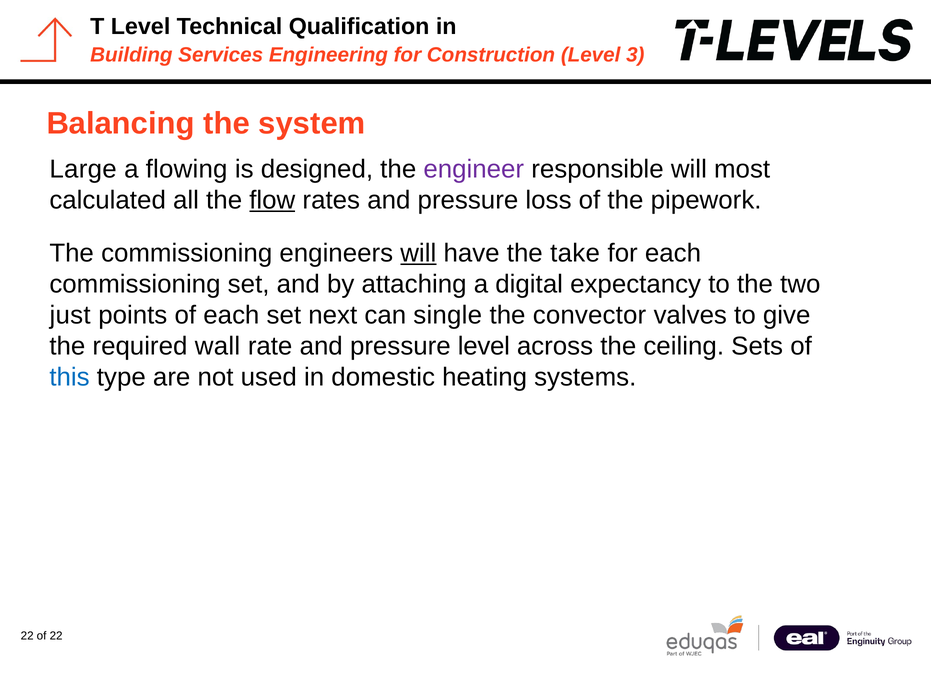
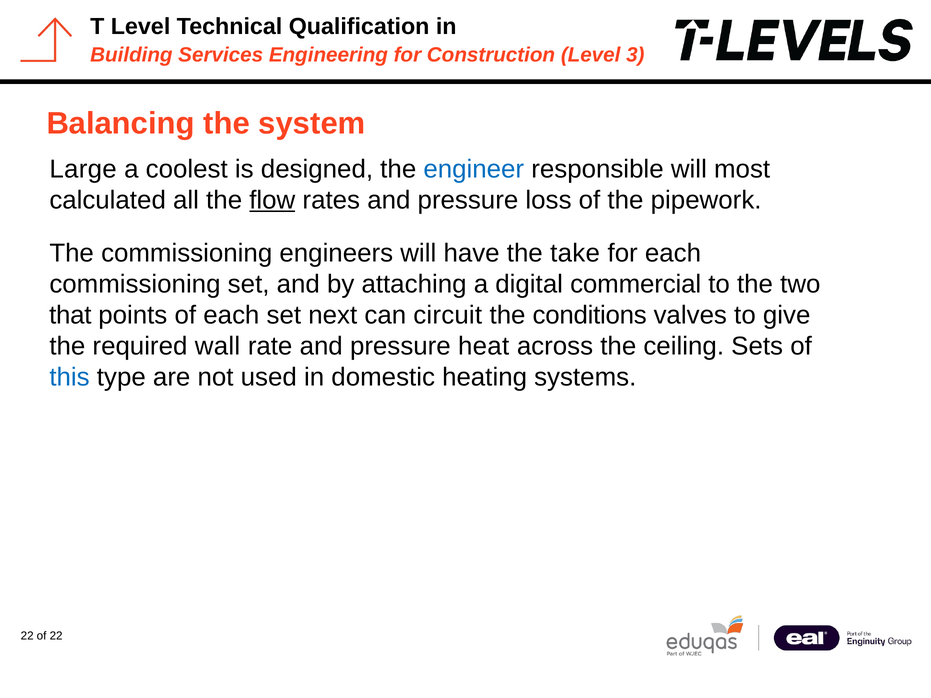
flowing: flowing -> coolest
engineer colour: purple -> blue
will at (418, 253) underline: present -> none
expectancy: expectancy -> commercial
just: just -> that
single: single -> circuit
convector: convector -> conditions
pressure level: level -> heat
